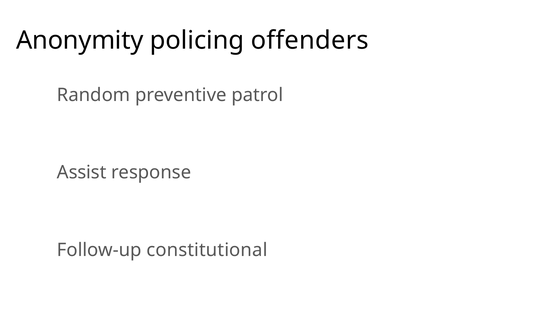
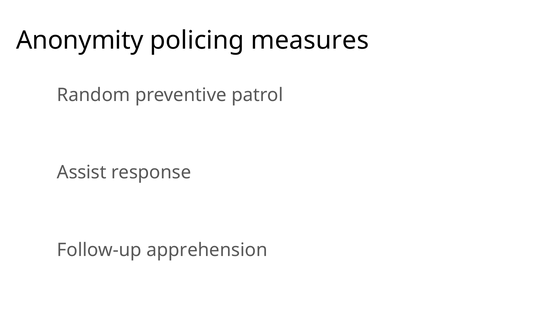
offenders: offenders -> measures
constitutional: constitutional -> apprehension
